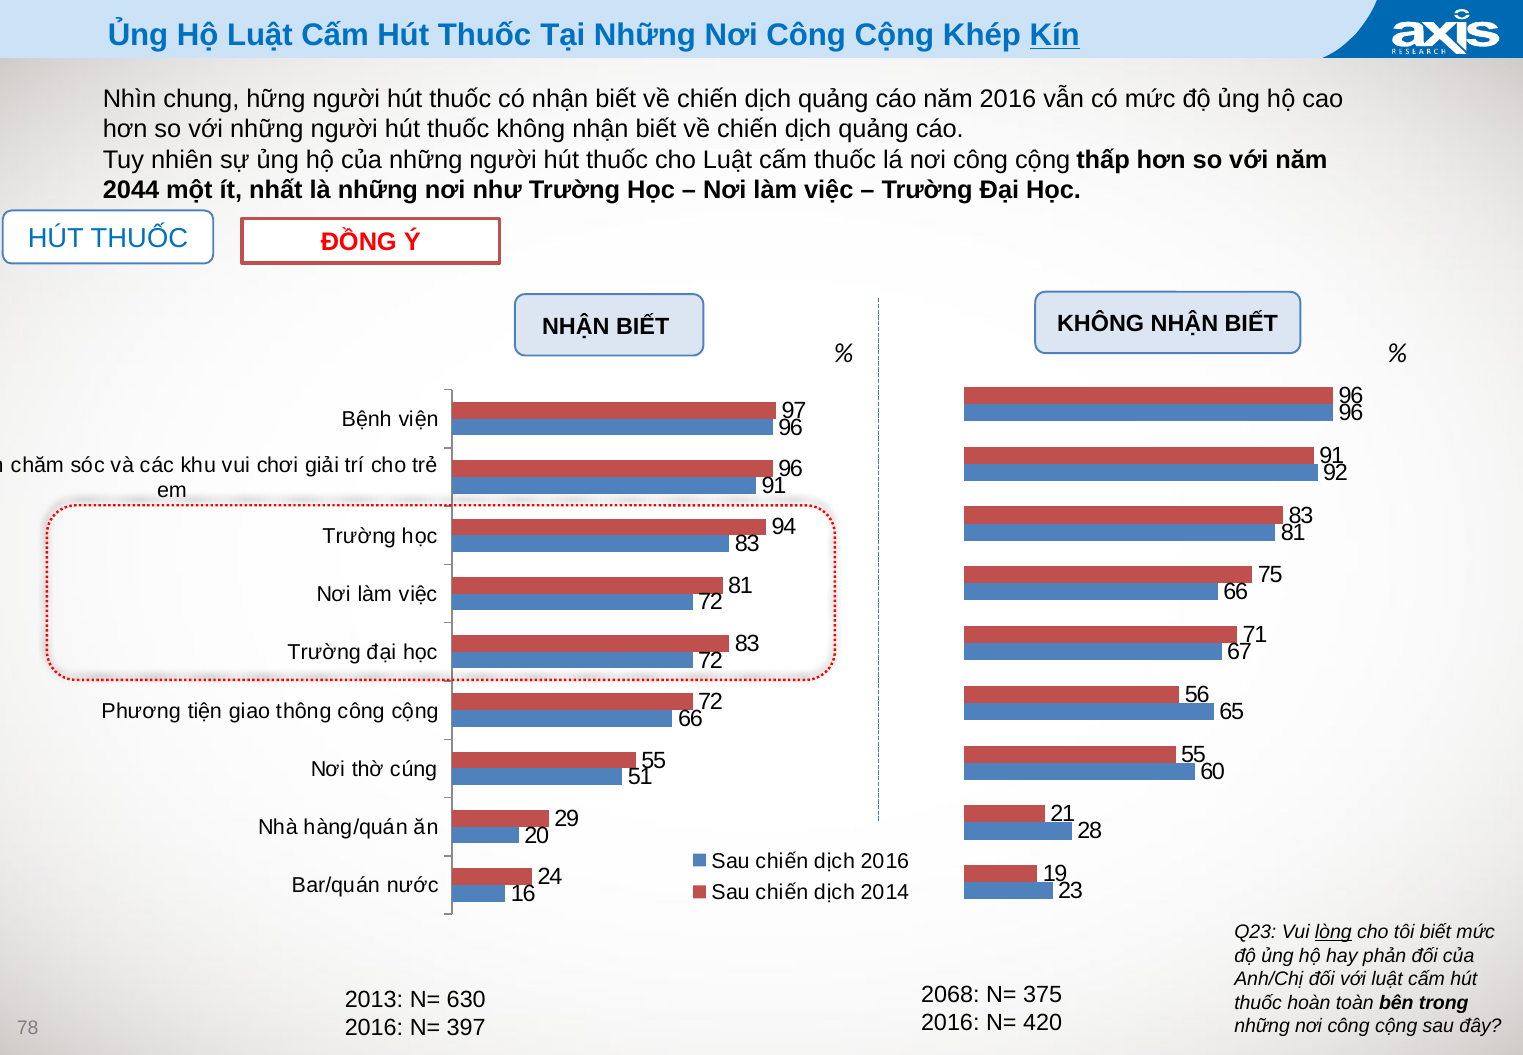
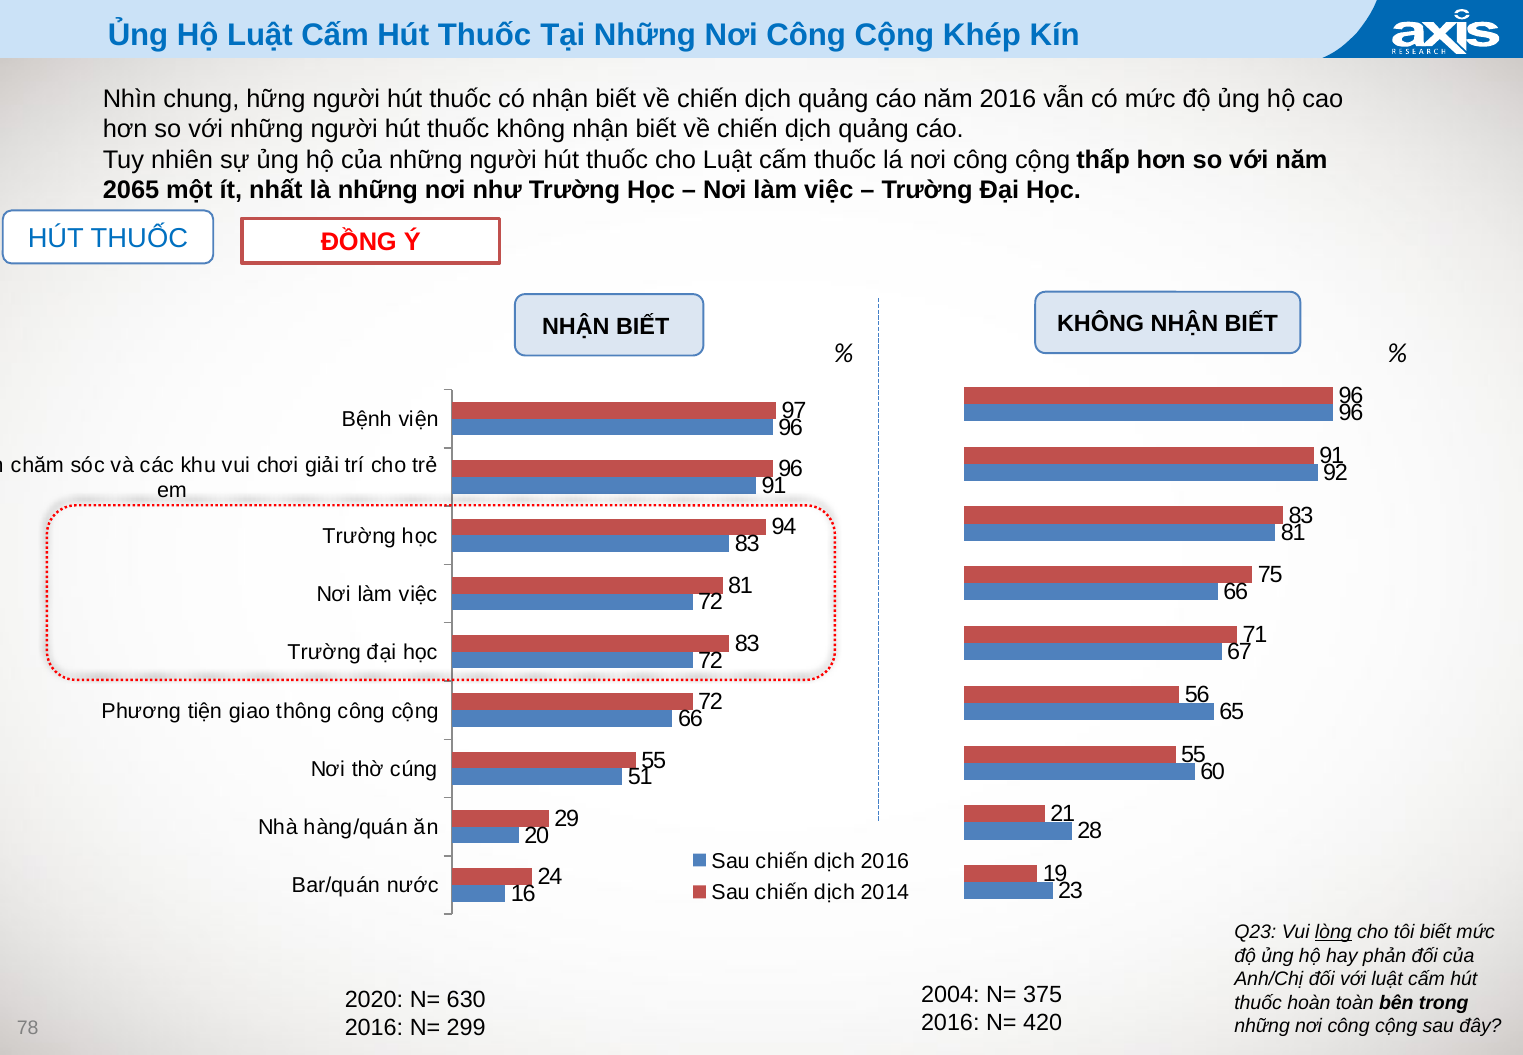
Kín underline: present -> none
2044: 2044 -> 2065
2068: 2068 -> 2004
2013: 2013 -> 2020
397: 397 -> 299
